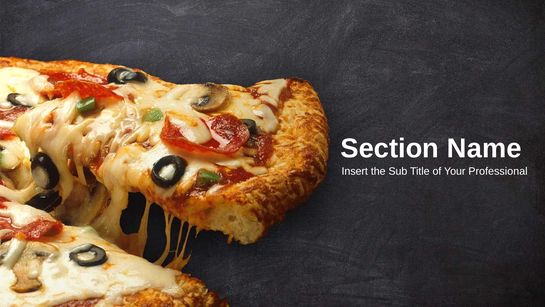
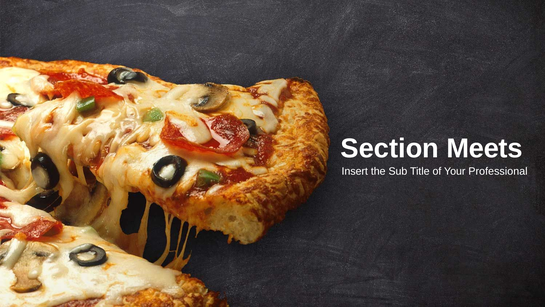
Name: Name -> Meets
